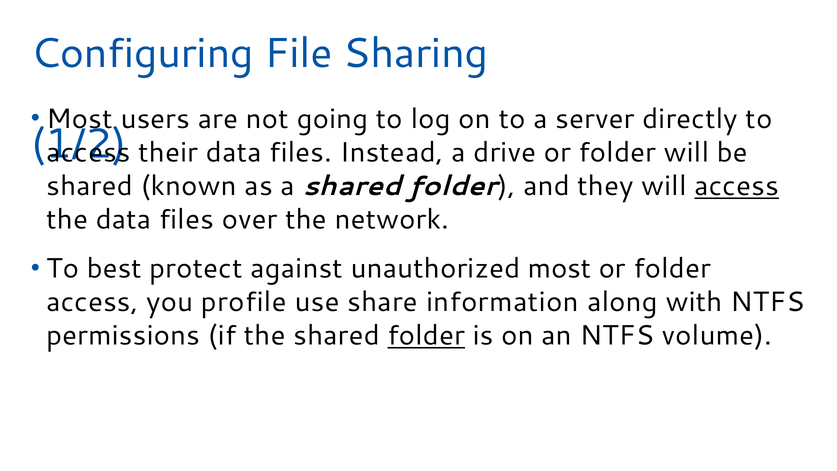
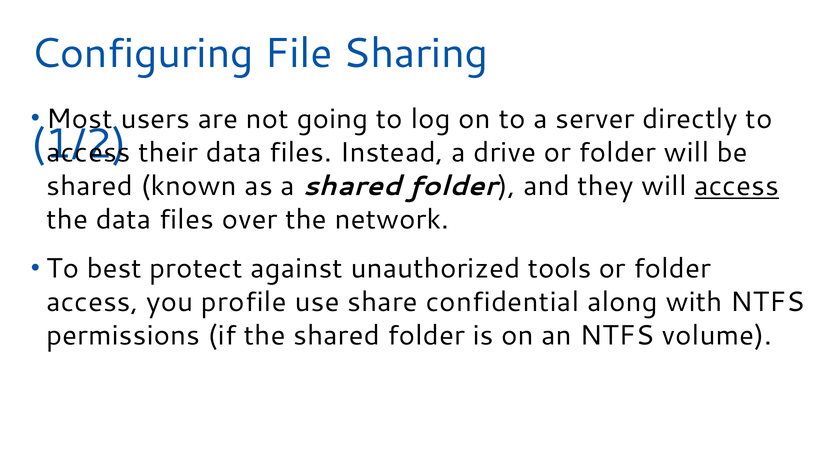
unauthorized most: most -> tools
information: information -> confidential
folder at (426, 336) underline: present -> none
